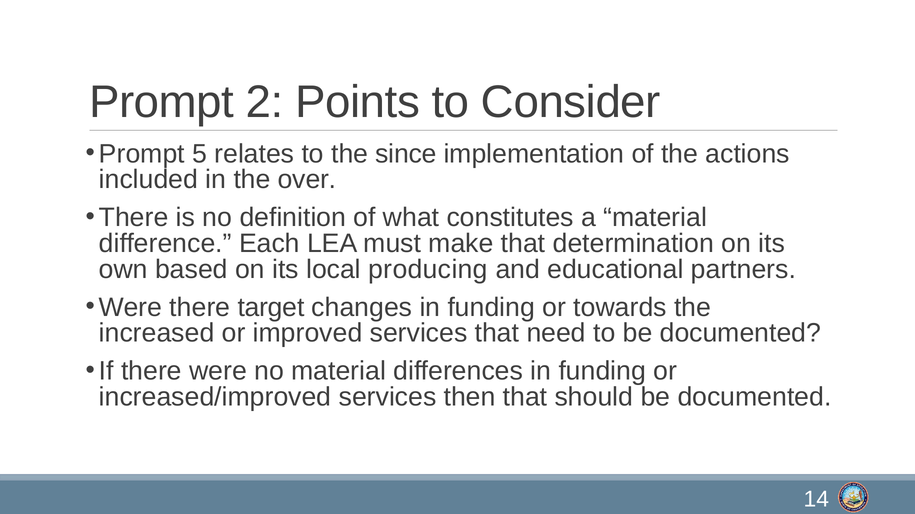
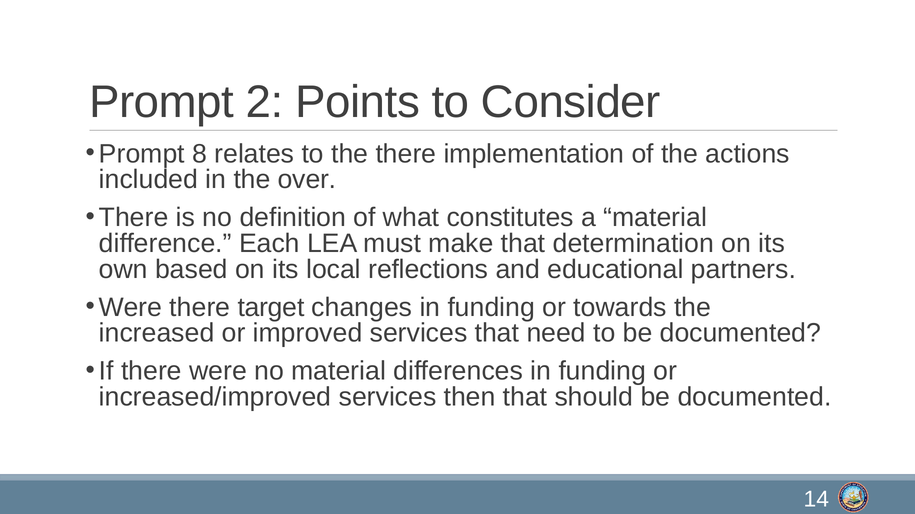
5: 5 -> 8
the since: since -> there
producing: producing -> reflections
